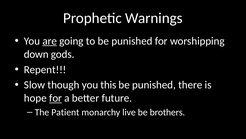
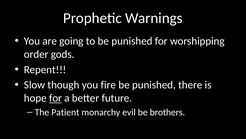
are underline: present -> none
down: down -> order
this: this -> fire
live: live -> evil
